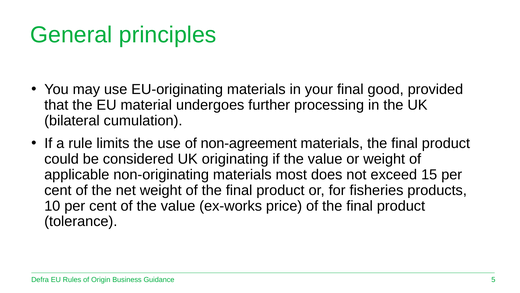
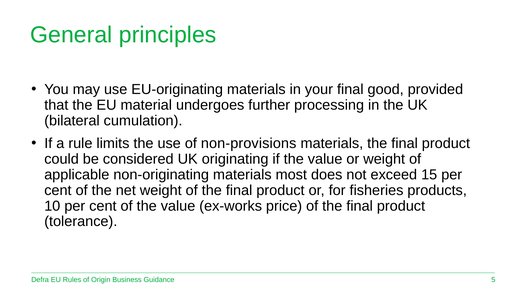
non-agreement: non-agreement -> non-provisions
